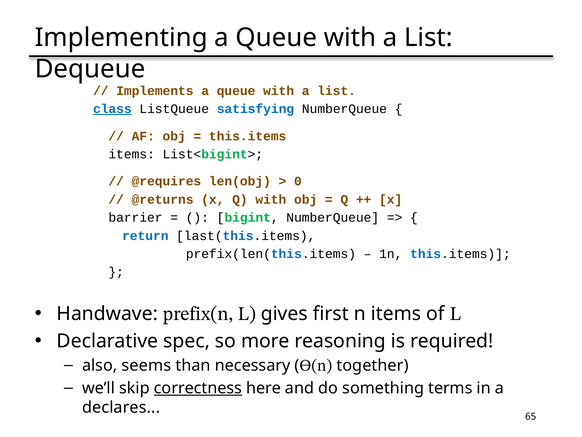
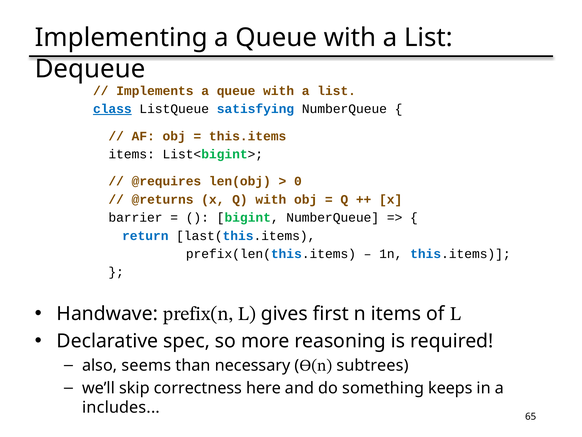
together: together -> subtrees
correctness underline: present -> none
terms: terms -> keeps
declares: declares -> includes
